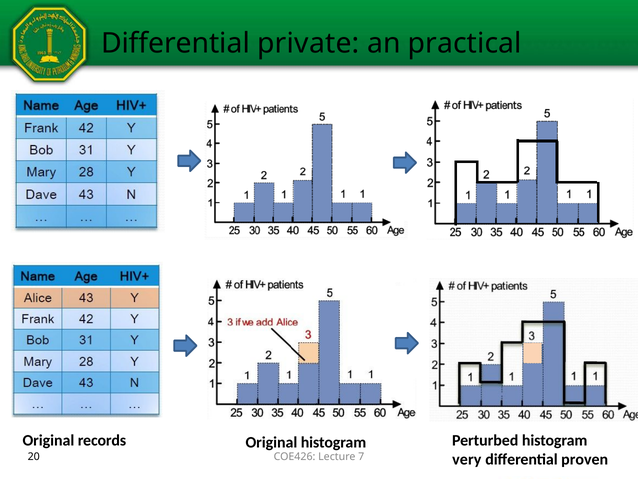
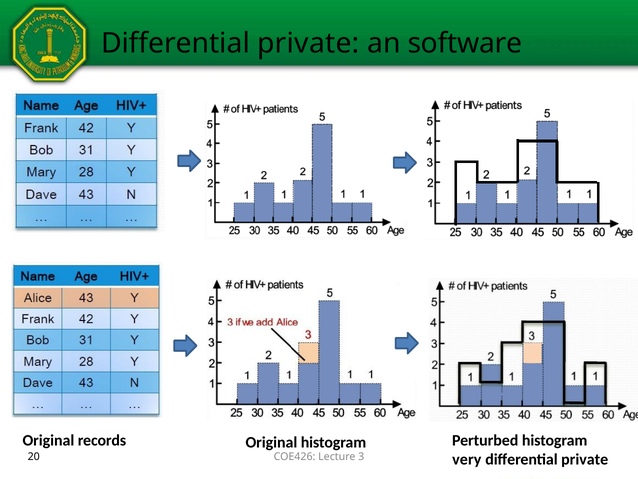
practical: practical -> software
proven at (585, 459): proven -> private
7: 7 -> 3
